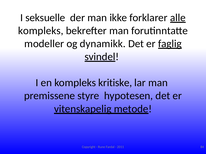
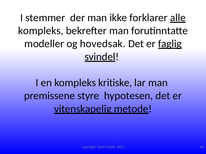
seksuelle: seksuelle -> stemmer
dynamikk: dynamikk -> hovedsak
